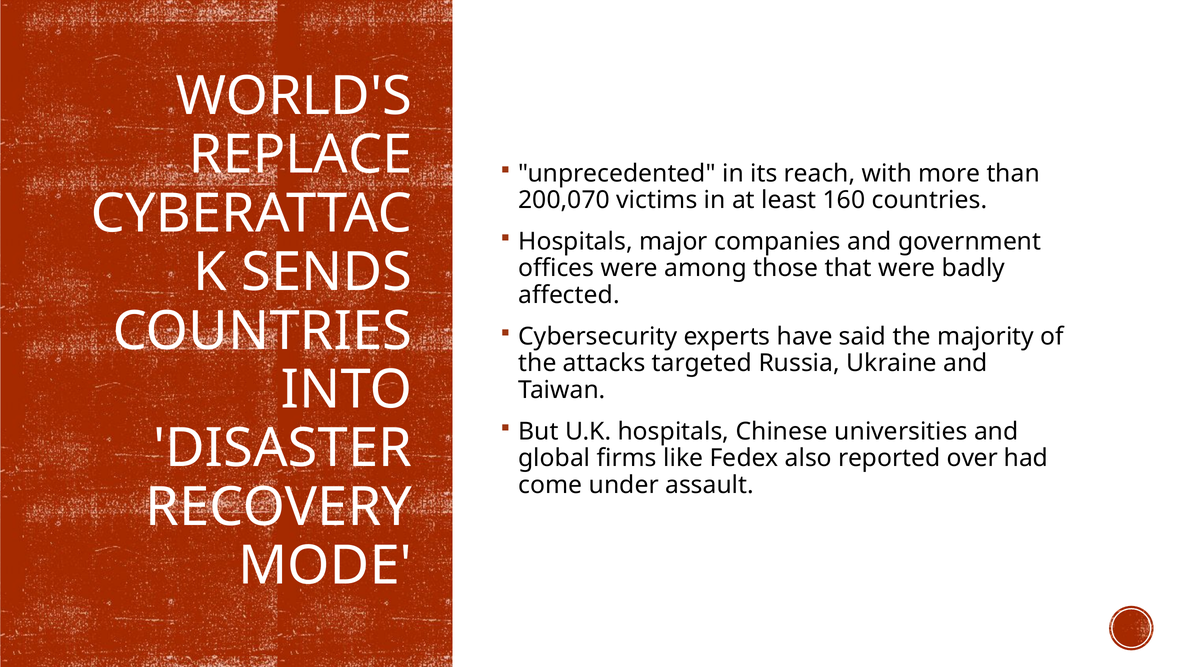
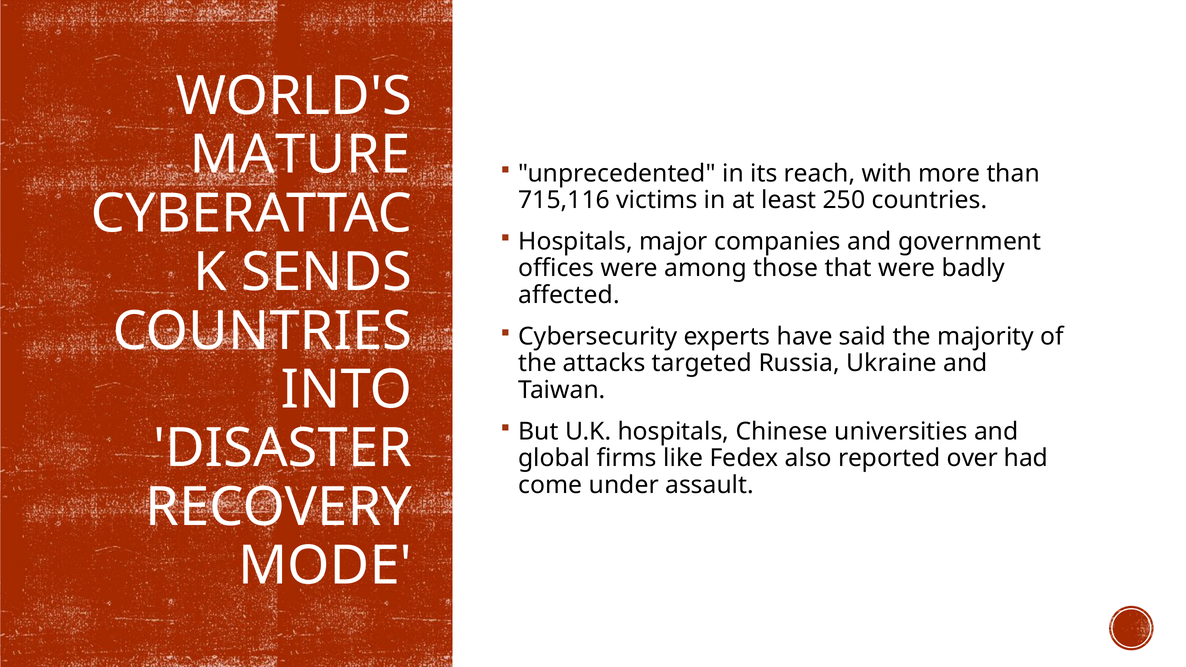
REPLACE: REPLACE -> MATURE
200,070: 200,070 -> 715,116
160: 160 -> 250
